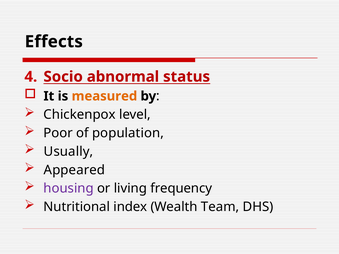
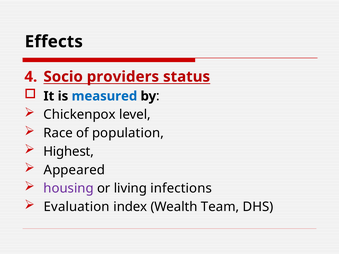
abnormal: abnormal -> providers
measured colour: orange -> blue
Poor: Poor -> Race
Usually: Usually -> Highest
frequency: frequency -> infections
Nutritional: Nutritional -> Evaluation
